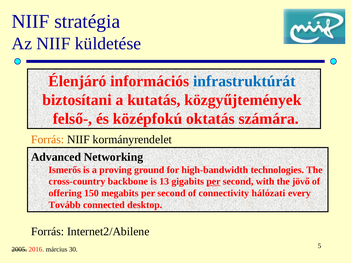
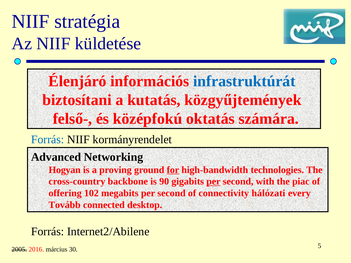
Forrás at (48, 140) colour: orange -> blue
Ismerős: Ismerős -> Hogyan
for underline: none -> present
13: 13 -> 90
jövő: jövő -> piac
150: 150 -> 102
